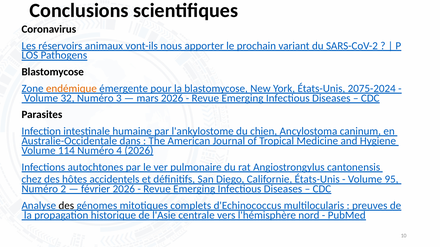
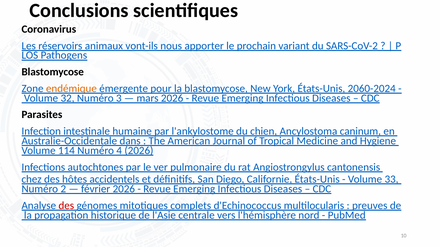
2075-2024: 2075-2024 -> 2060-2024
95: 95 -> 33
des at (66, 206) colour: black -> red
